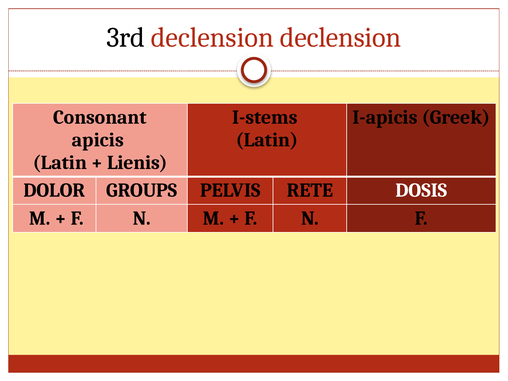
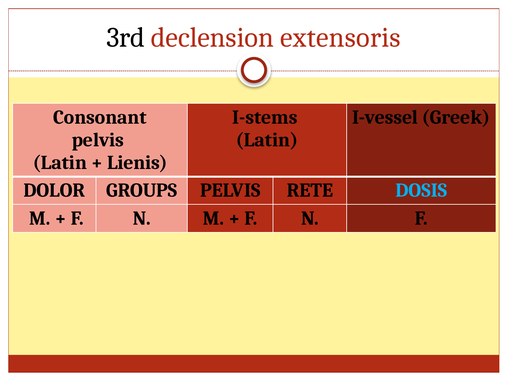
declension declension: declension -> extensoris
I-apicis: I-apicis -> I-vessel
apicis at (98, 140): apicis -> pelvis
DOSIS colour: white -> light blue
